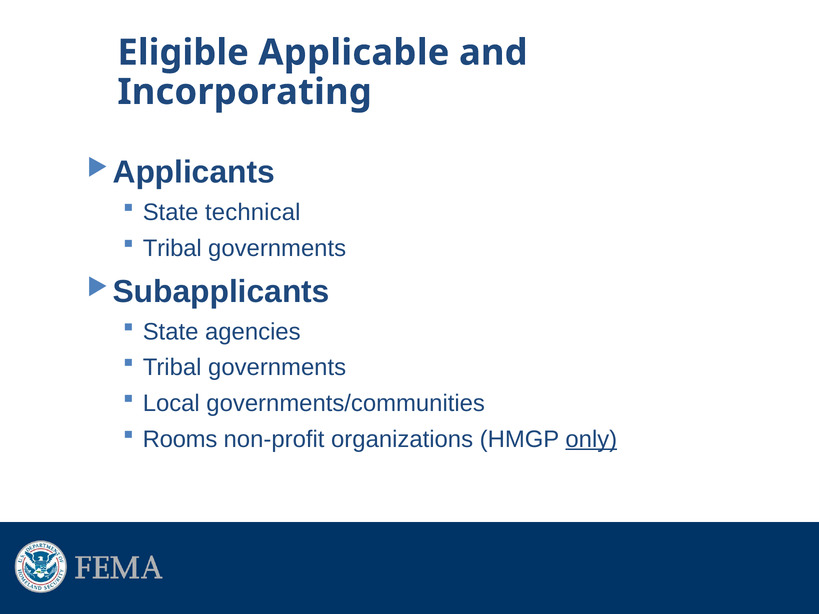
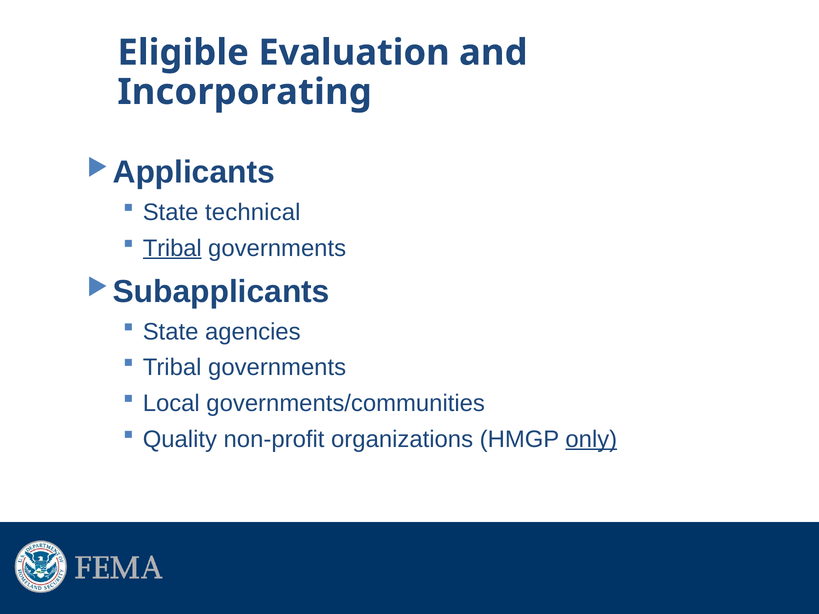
Applicable: Applicable -> Evaluation
Tribal at (172, 248) underline: none -> present
Rooms: Rooms -> Quality
